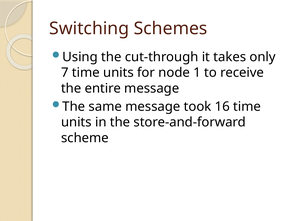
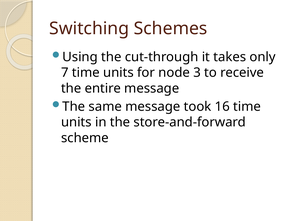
1: 1 -> 3
